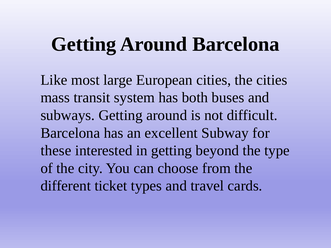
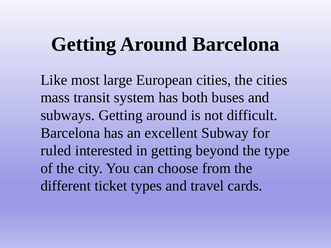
these: these -> ruled
